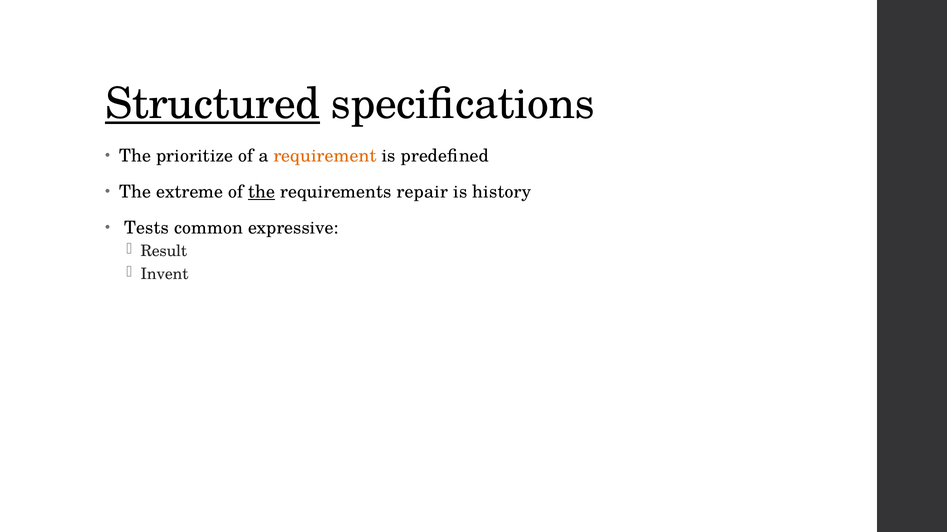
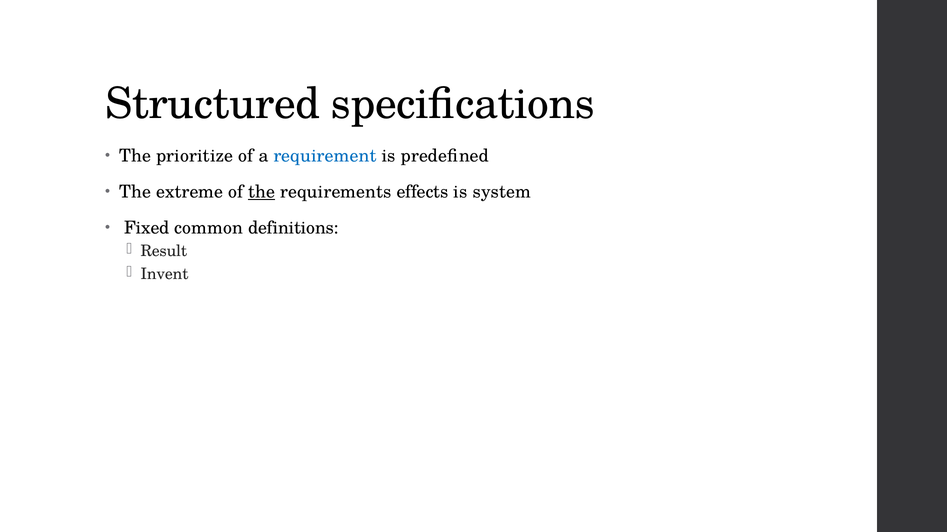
Structured underline: present -> none
requirement colour: orange -> blue
repair: repair -> effects
history: history -> system
Tests: Tests -> Fixed
expressive: expressive -> definitions
